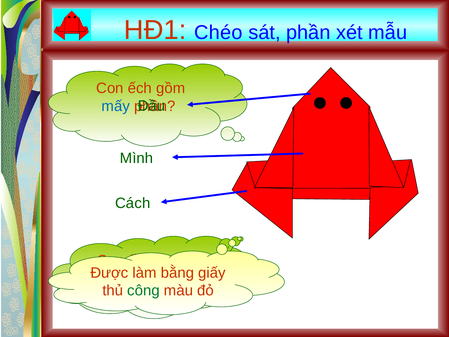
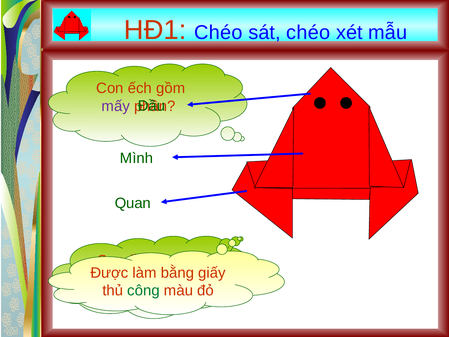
sát phần: phần -> chéo
mấy colour: blue -> purple
Cách: Cách -> Quan
